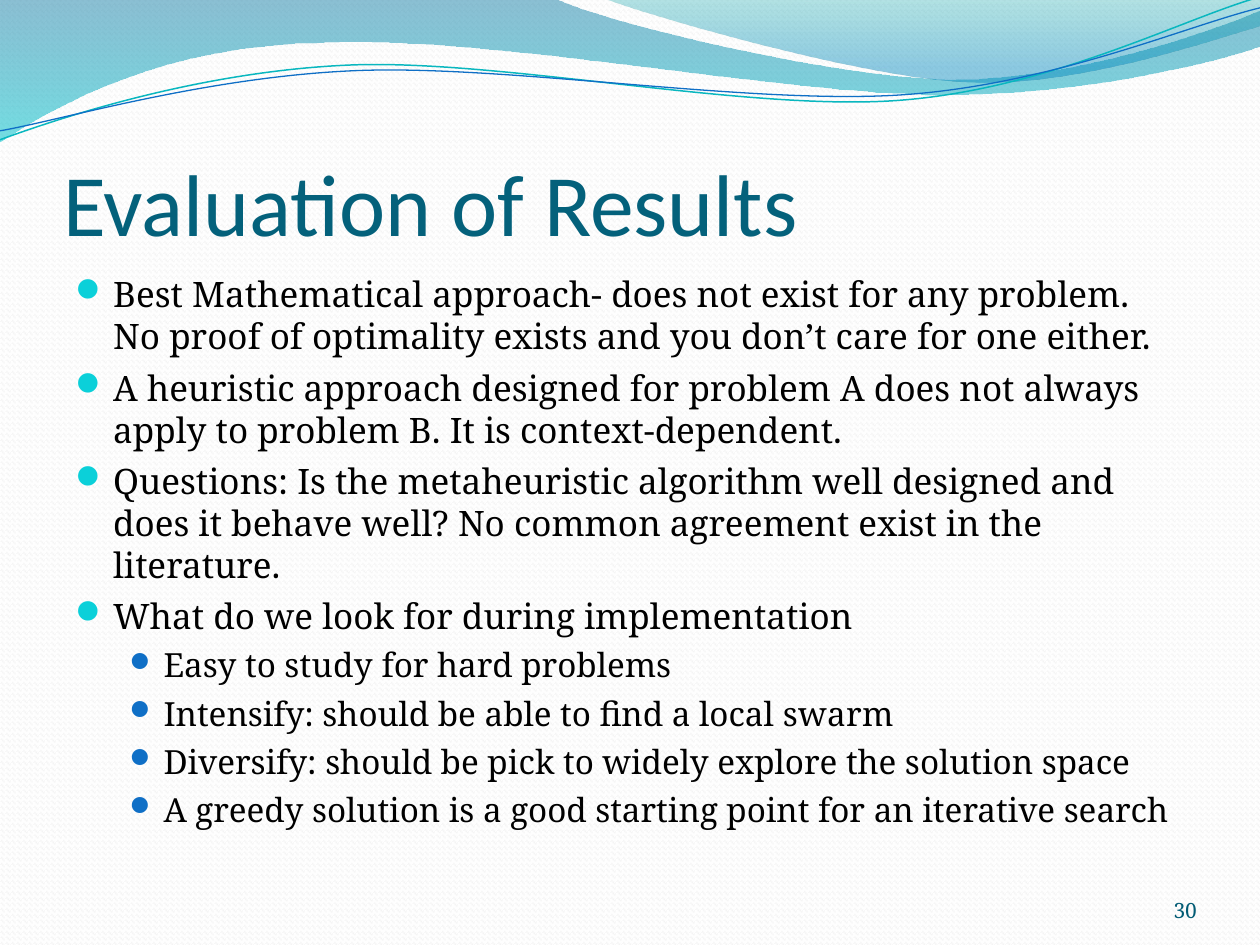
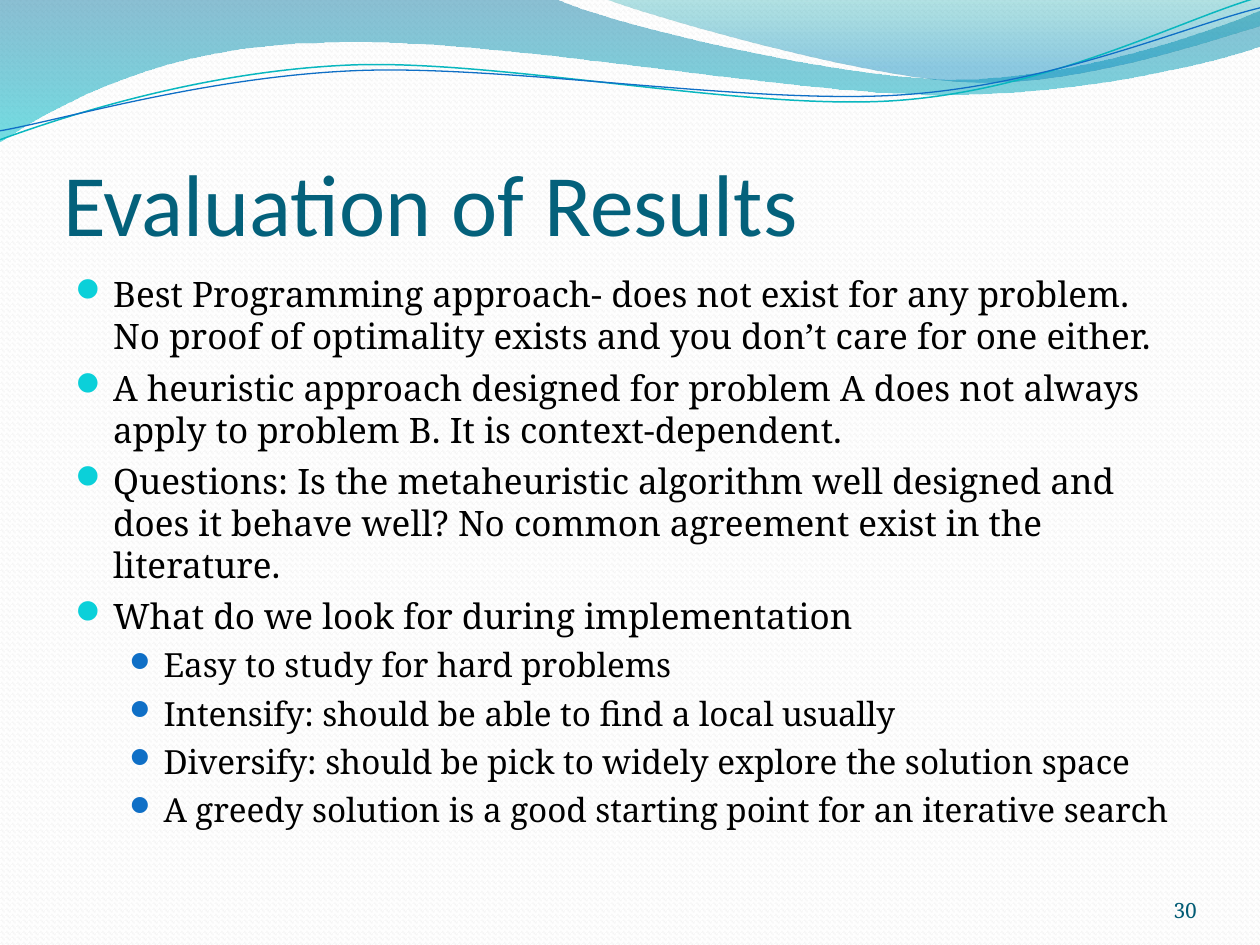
Mathematical: Mathematical -> Programming
swarm: swarm -> usually
